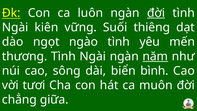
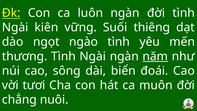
đời at (156, 13) underline: present -> none
bình: bình -> đoái
giữa: giữa -> nuôi
